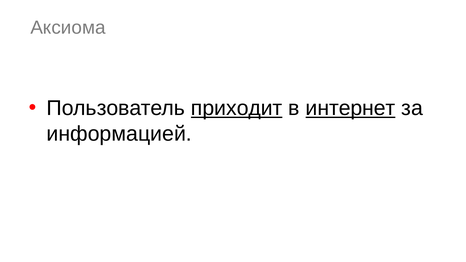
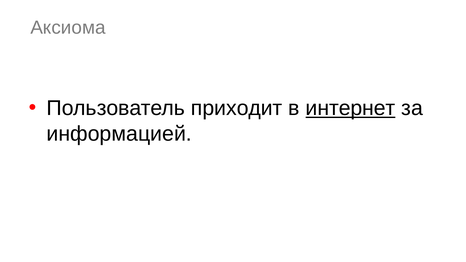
приходит underline: present -> none
